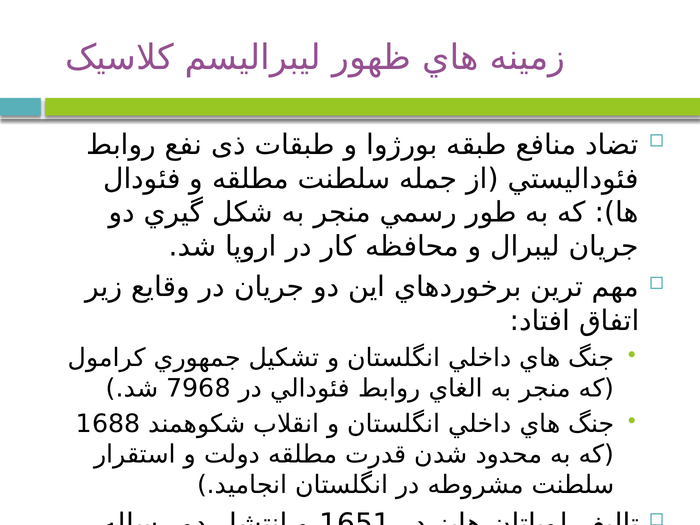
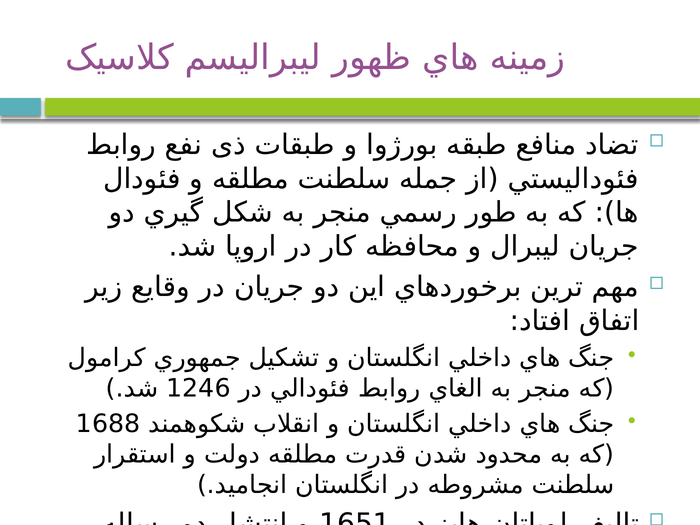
7968: 7968 -> 1246
